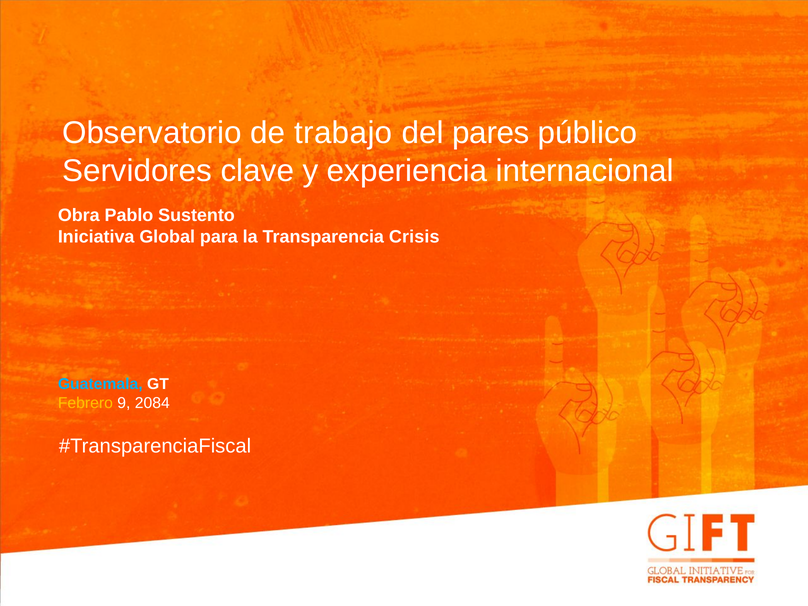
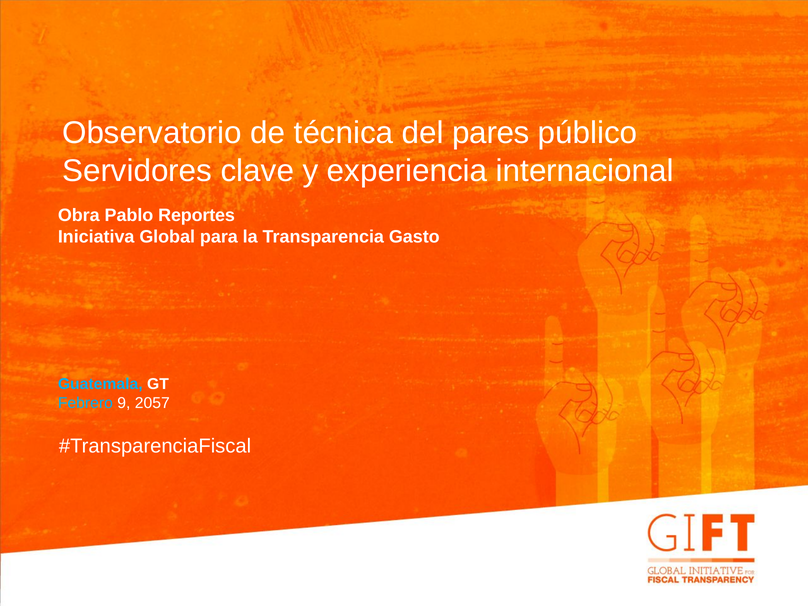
trabajo: trabajo -> técnica
Sustento: Sustento -> Reportes
Crisis: Crisis -> Gasto
Febrero colour: yellow -> light blue
2084: 2084 -> 2057
